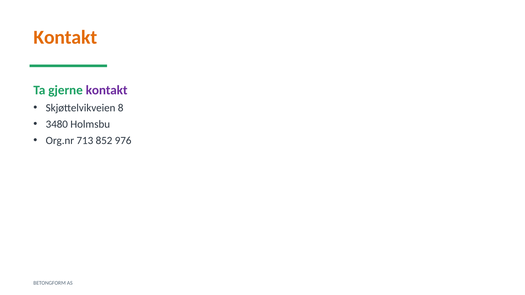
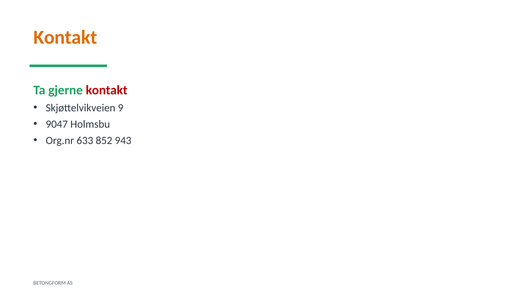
kontakt at (107, 90) colour: purple -> red
8: 8 -> 9
3480: 3480 -> 9047
713: 713 -> 633
976: 976 -> 943
